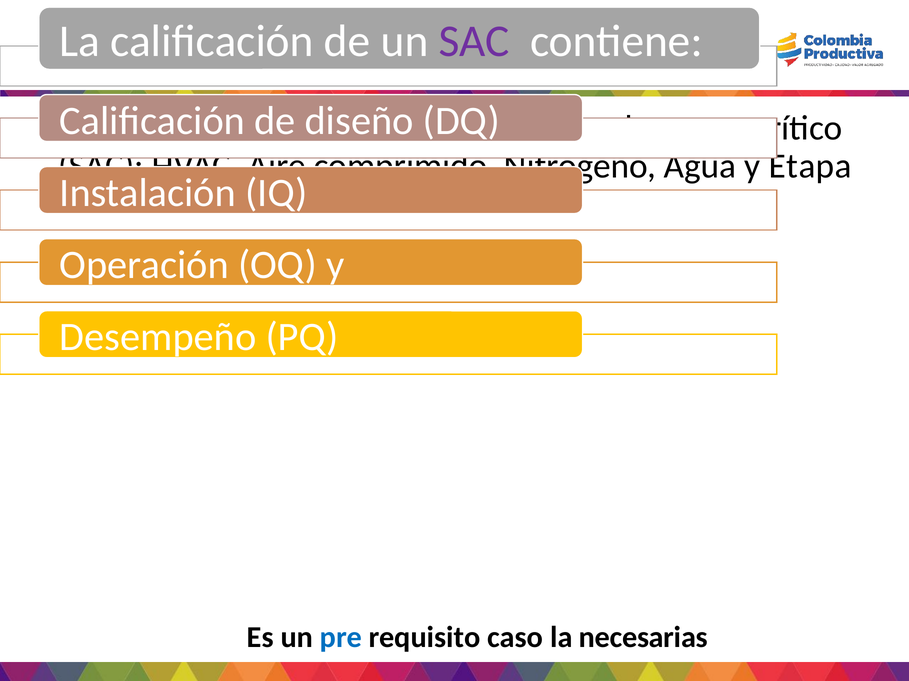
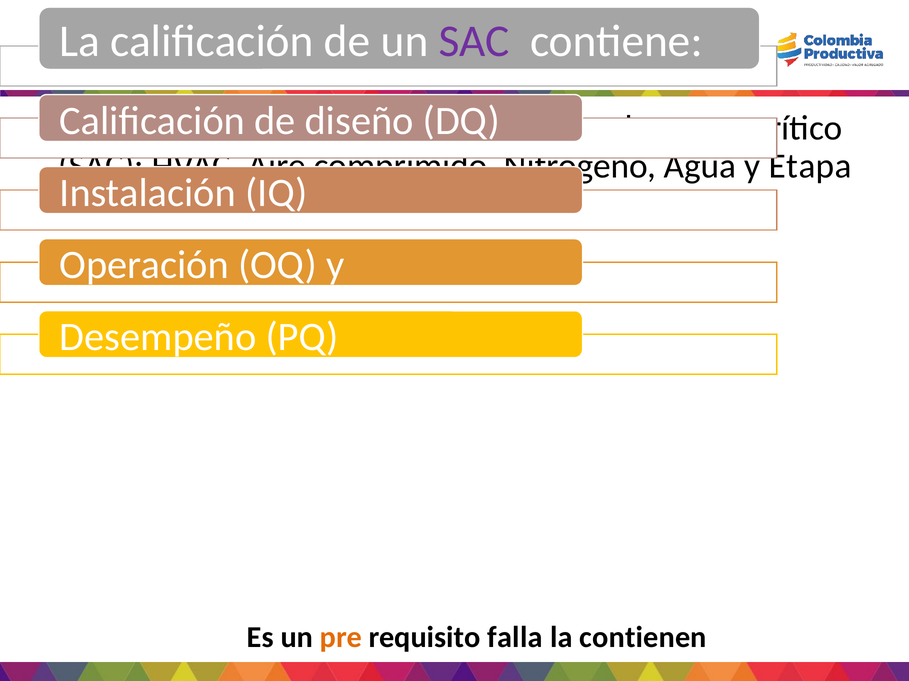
pre colour: blue -> orange
caso: caso -> falla
necesarias: necesarias -> contienen
